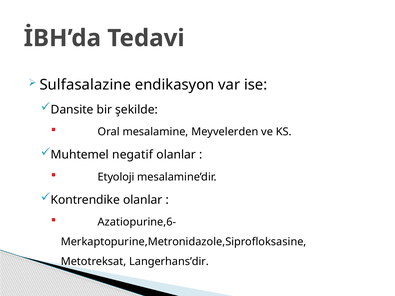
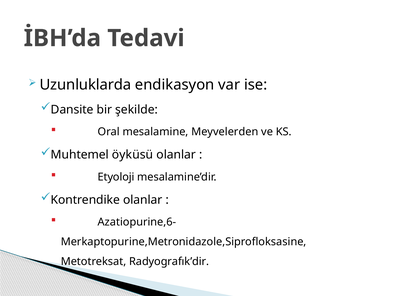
Sulfasalazine: Sulfasalazine -> Uzunluklarda
negatif: negatif -> öyküsü
Langerhans’dir: Langerhans’dir -> Radyografık’dir
